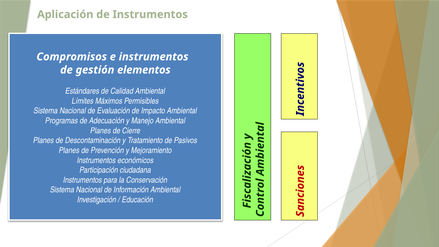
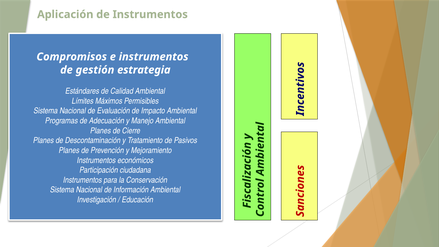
elementos: elementos -> estrategia
